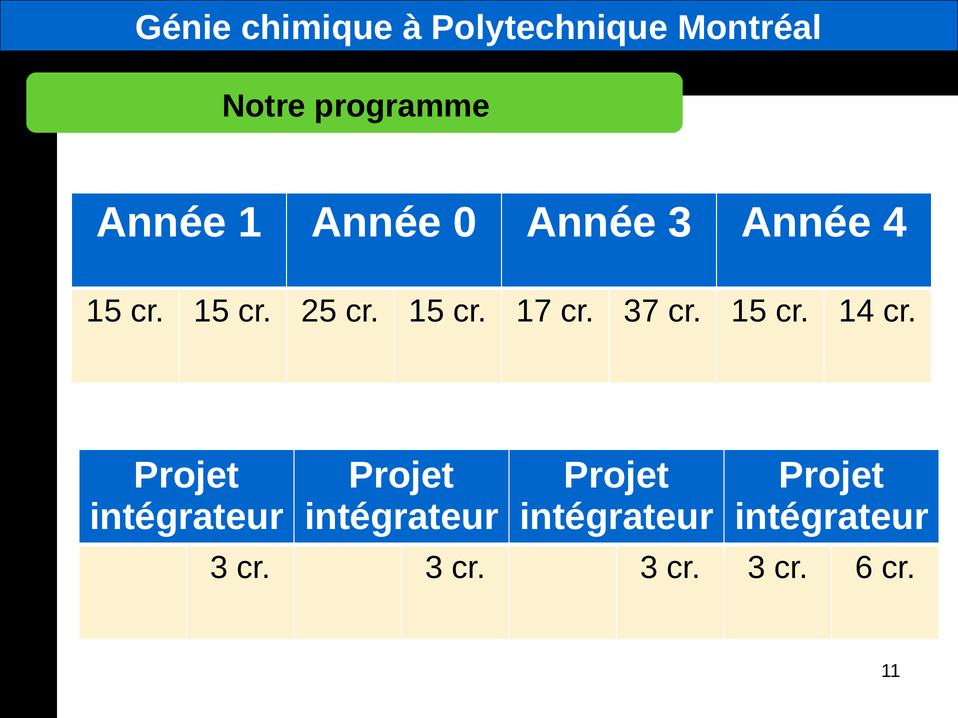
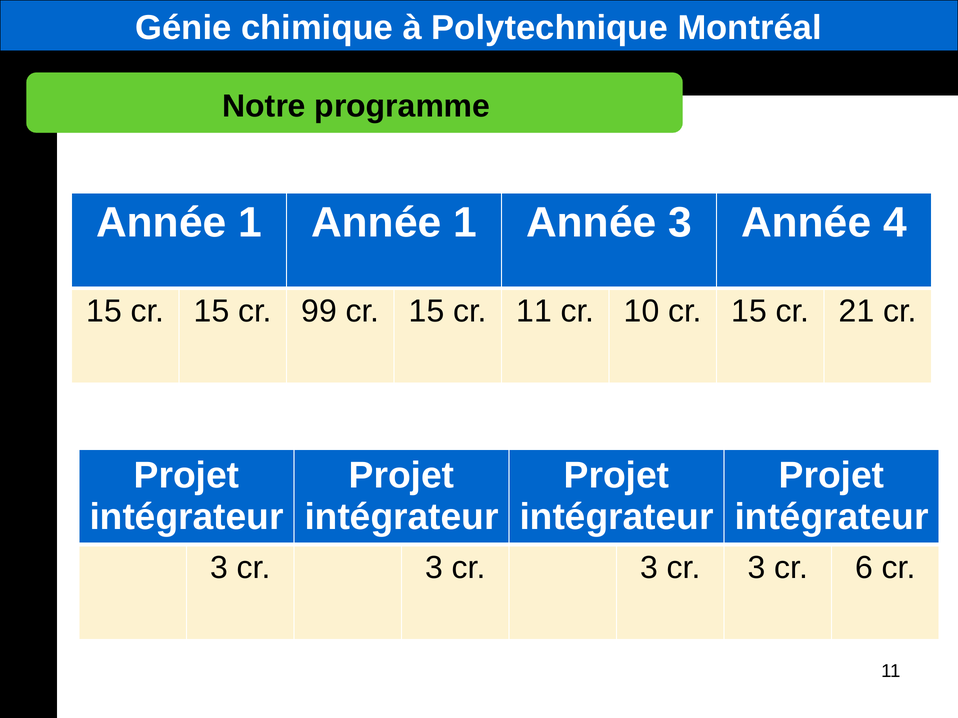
1 Année 0: 0 -> 1
25: 25 -> 99
cr 17: 17 -> 11
37: 37 -> 10
14: 14 -> 21
